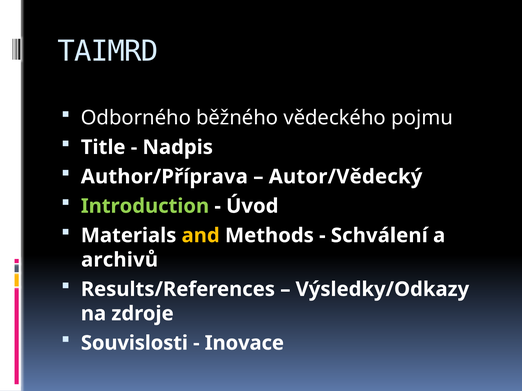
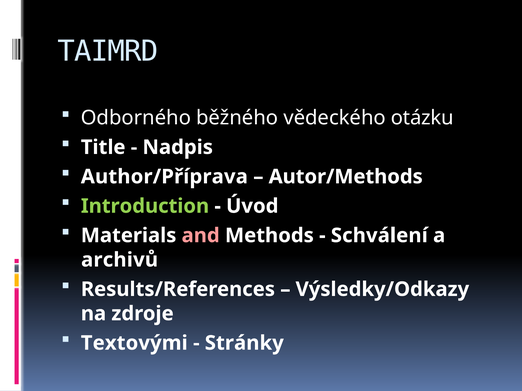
pojmu: pojmu -> otázku
Autor/Vědecký: Autor/Vědecký -> Autor/Methods
and colour: yellow -> pink
Souvislosti: Souvislosti -> Textovými
Inovace: Inovace -> Stránky
